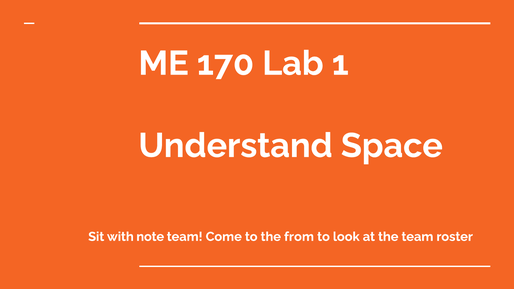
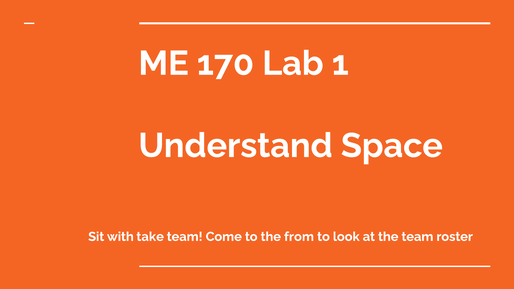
note: note -> take
